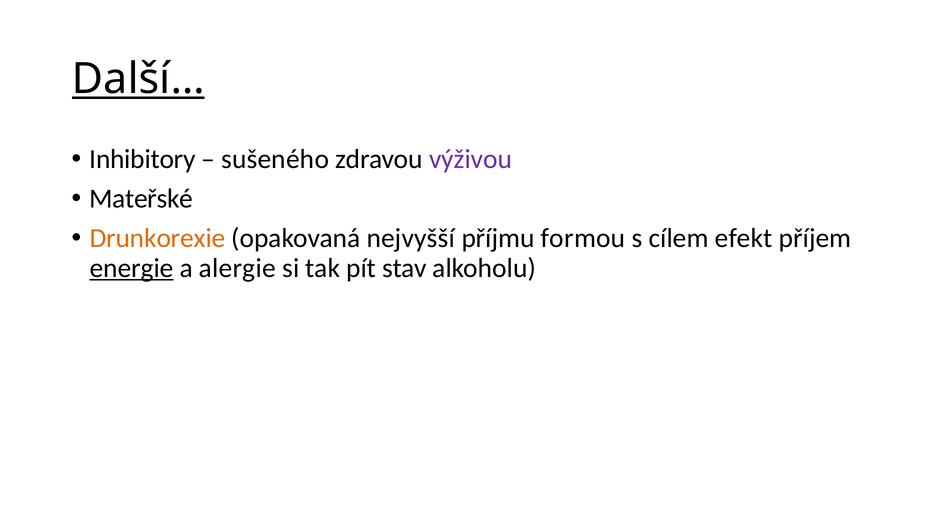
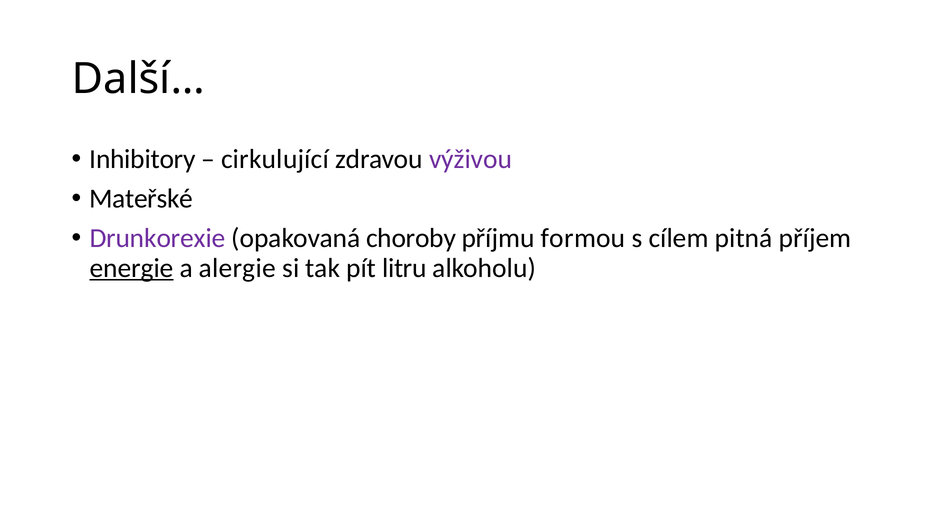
Další… underline: present -> none
sušeného: sušeného -> cirkulující
Drunkorexie colour: orange -> purple
nejvyšší: nejvyšší -> choroby
efekt: efekt -> pitná
stav: stav -> litru
